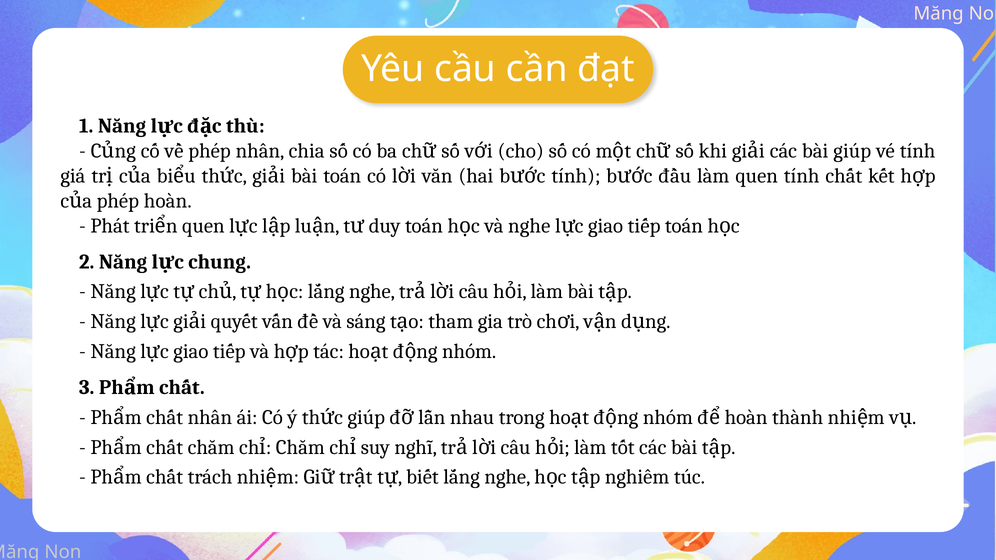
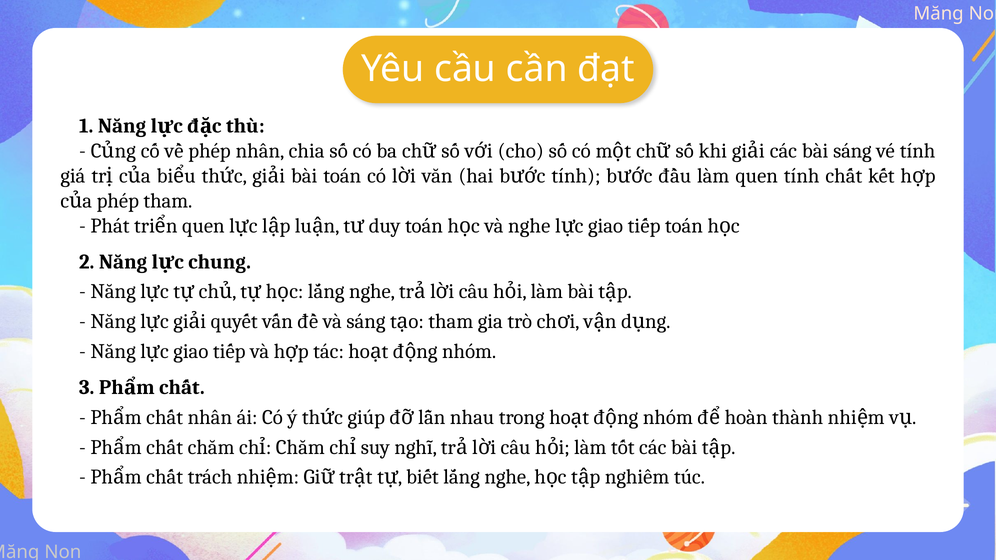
bài giúp: giúp -> sáng
phép hoàn: hoàn -> tham
